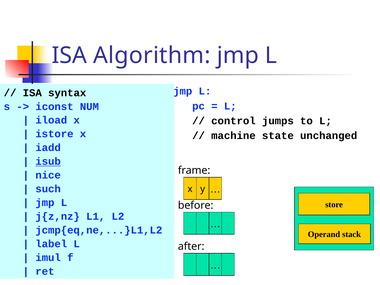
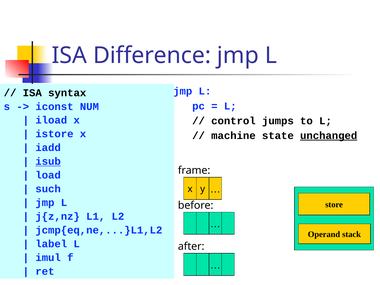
Algorithm: Algorithm -> Difference
unchanged underline: none -> present
nice: nice -> load
